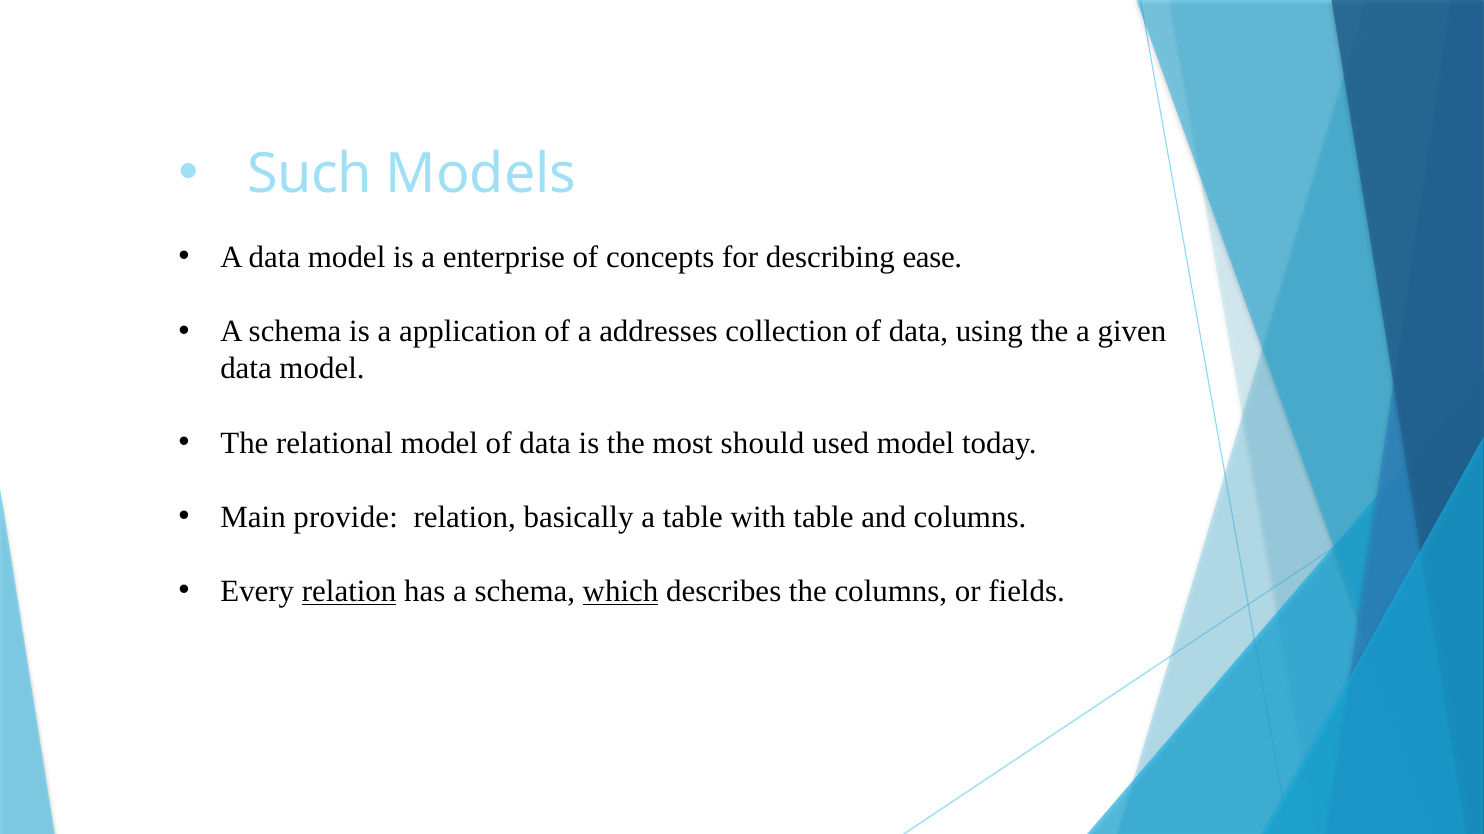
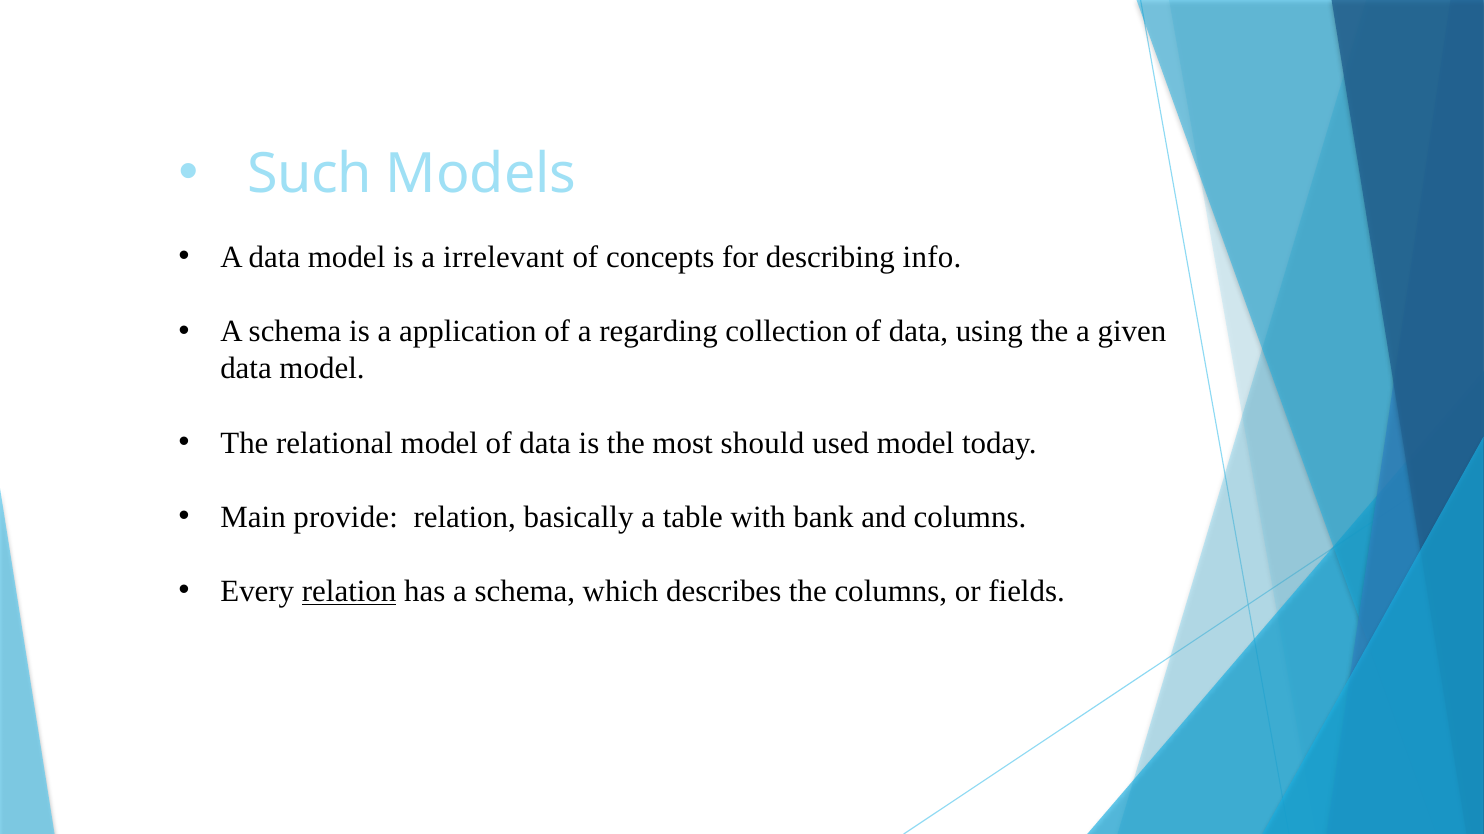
enterprise: enterprise -> irrelevant
ease: ease -> info
addresses: addresses -> regarding
with table: table -> bank
which underline: present -> none
